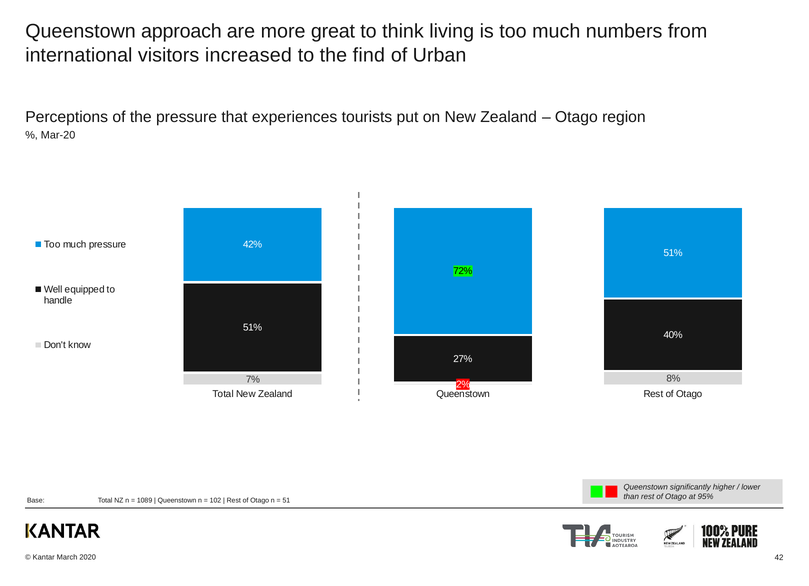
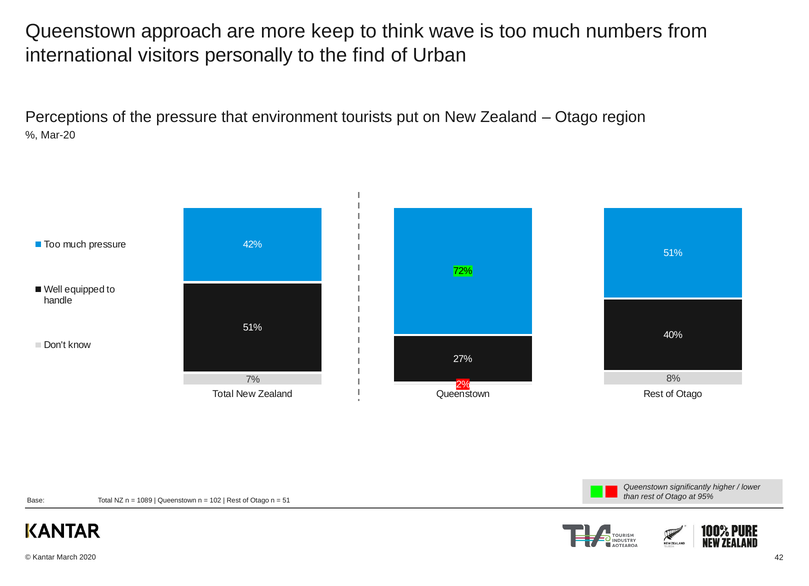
great: great -> keep
living: living -> wave
increased: increased -> personally
experiences: experiences -> environment
